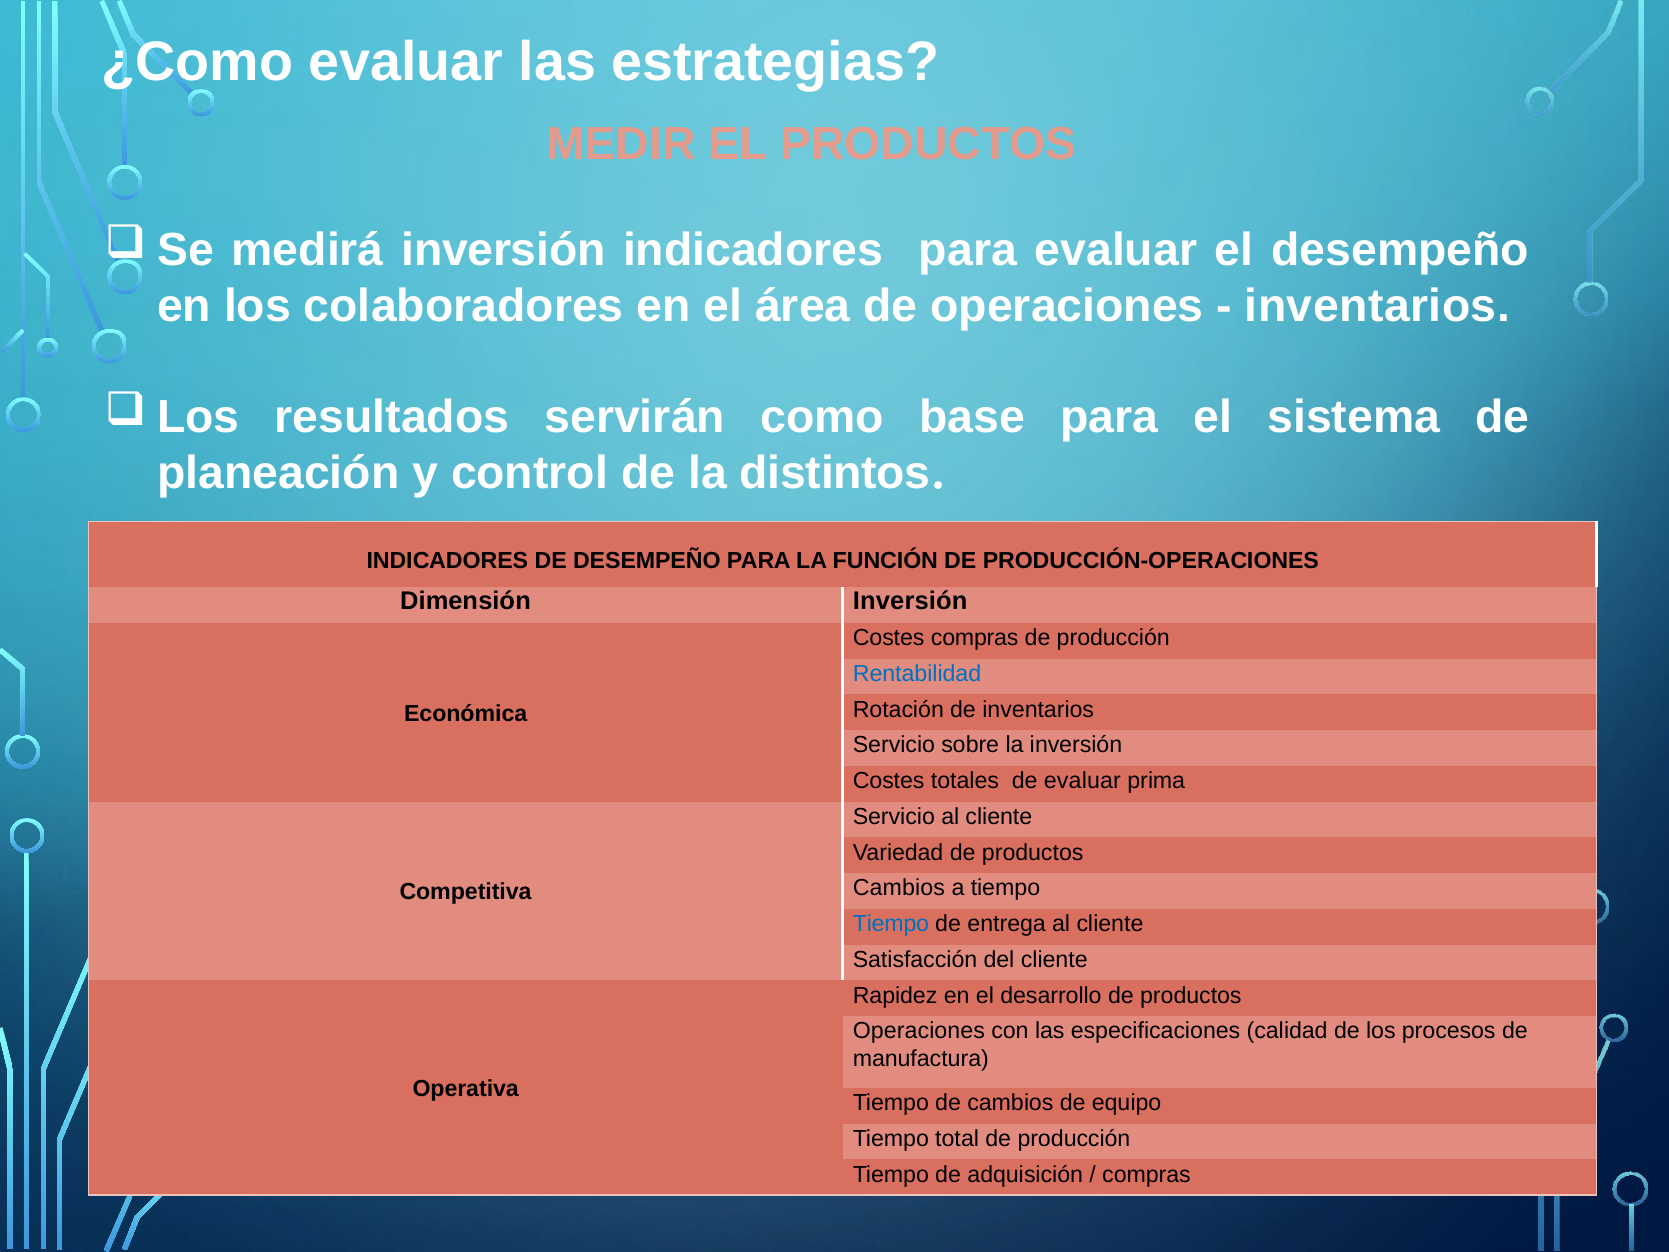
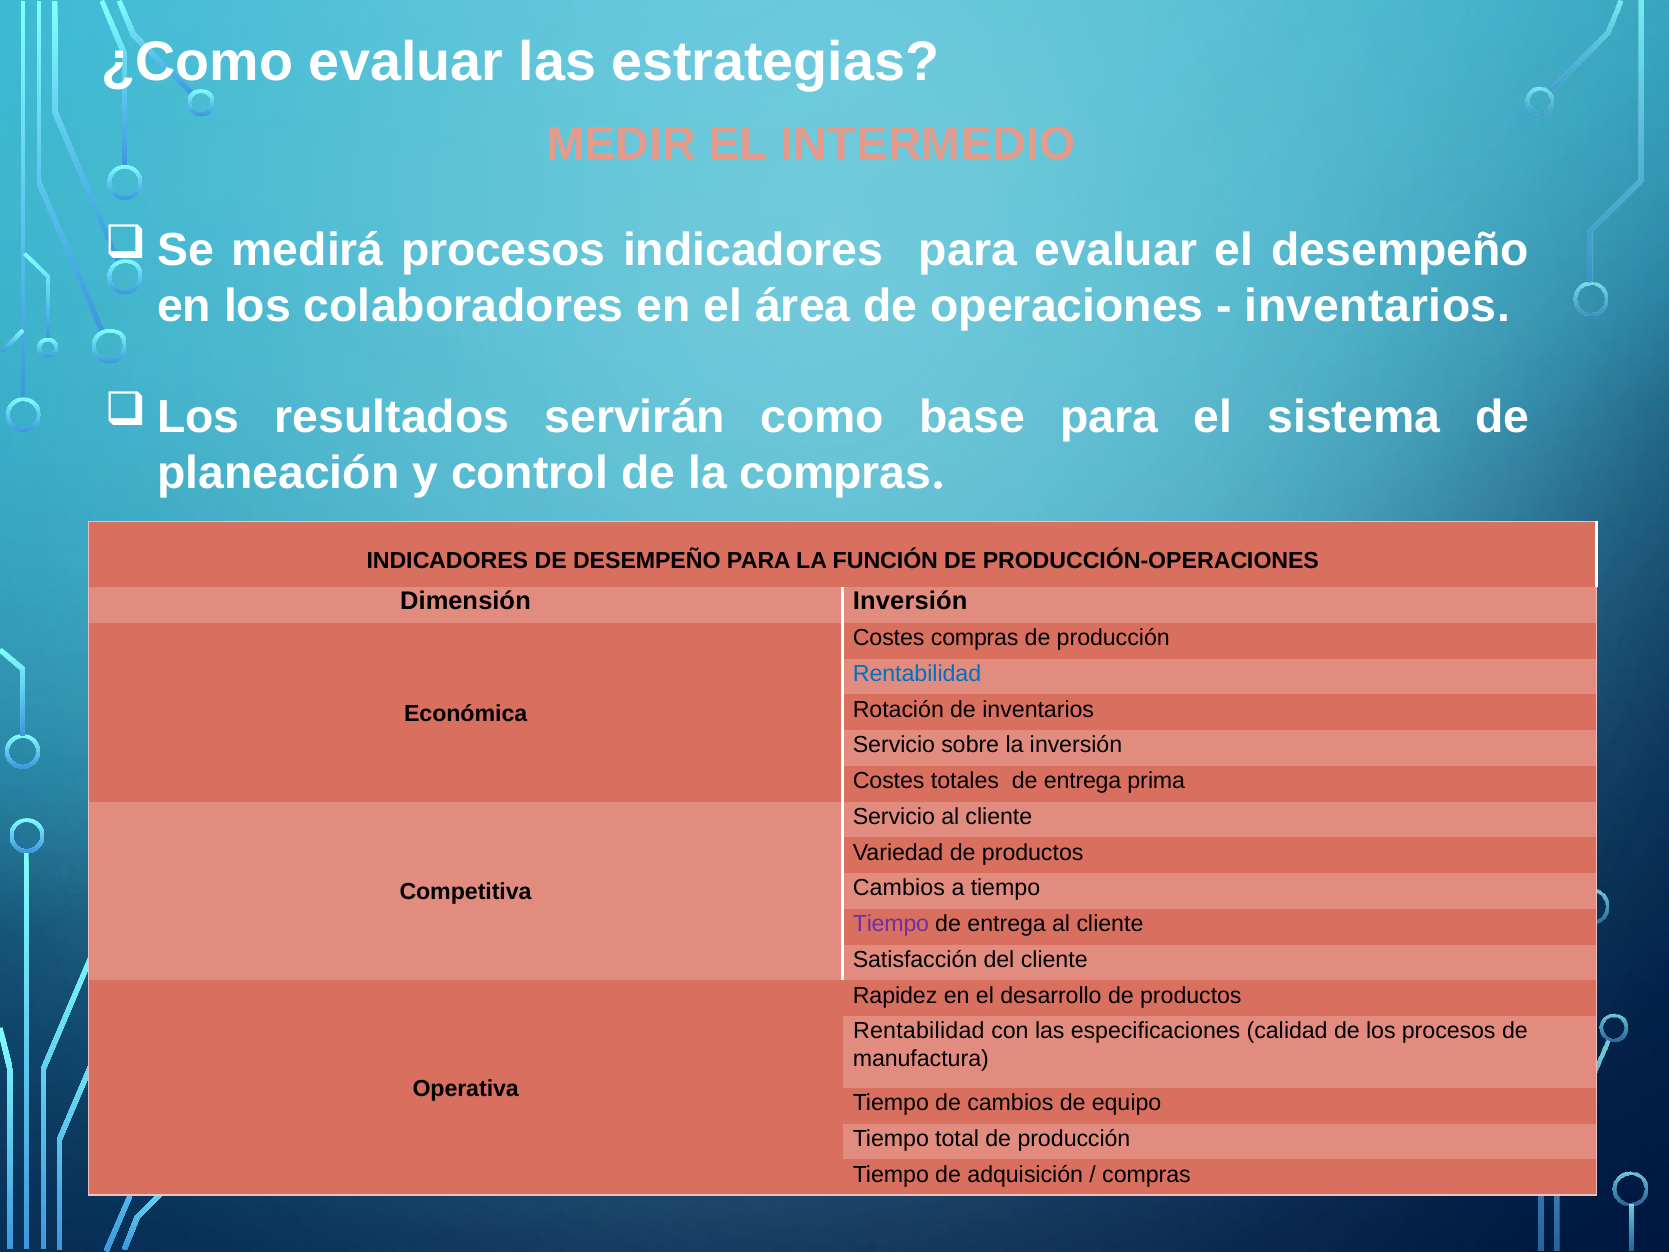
EL PRODUCTOS: PRODUCTOS -> INTERMEDIO
medirá inversión: inversión -> procesos
la distintos: distintos -> compras
totales de evaluar: evaluar -> entrega
Tiempo at (891, 924) colour: blue -> purple
Operaciones at (919, 1031): Operaciones -> Rentabilidad
